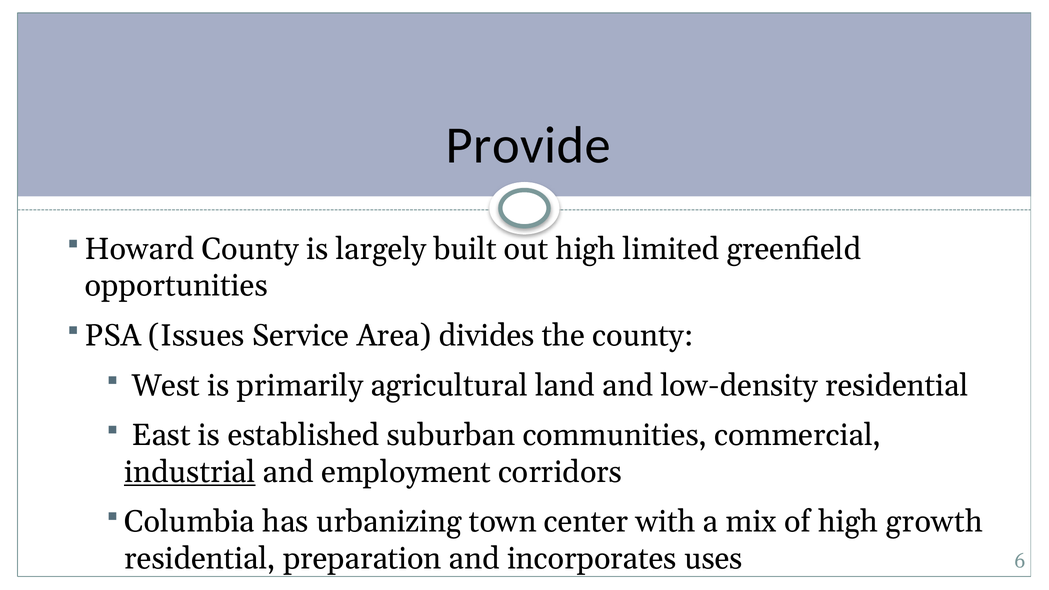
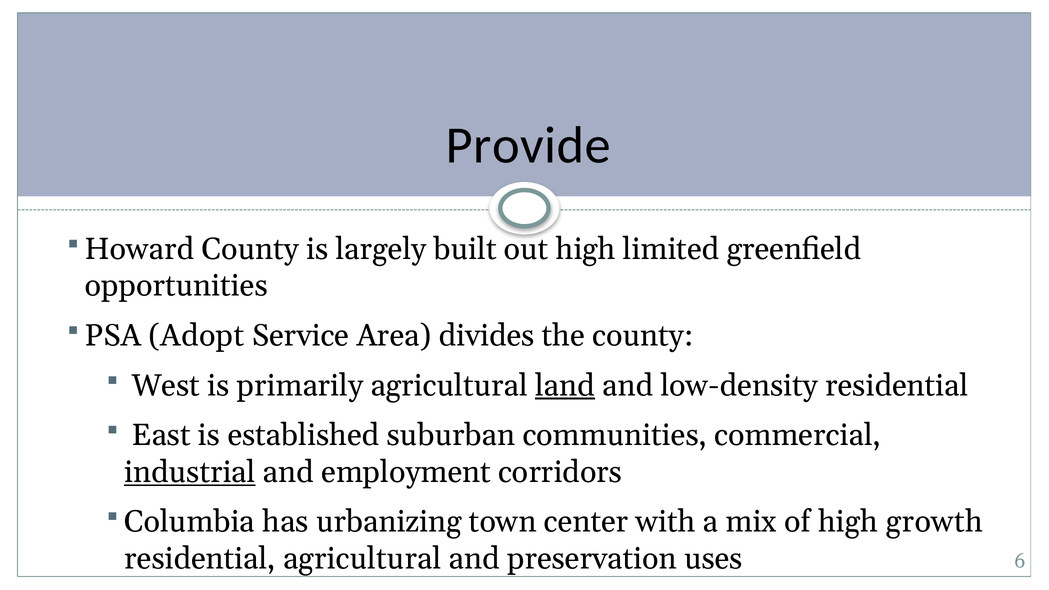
Issues: Issues -> Adopt
land underline: none -> present
residential preparation: preparation -> agricultural
incorporates: incorporates -> preservation
